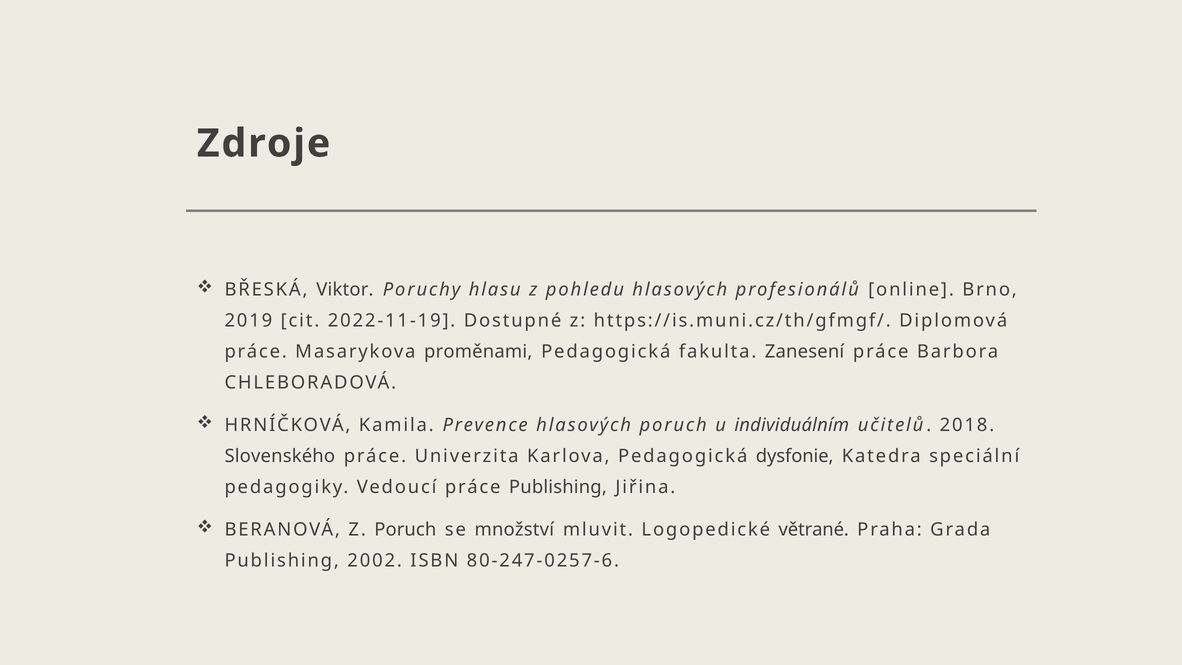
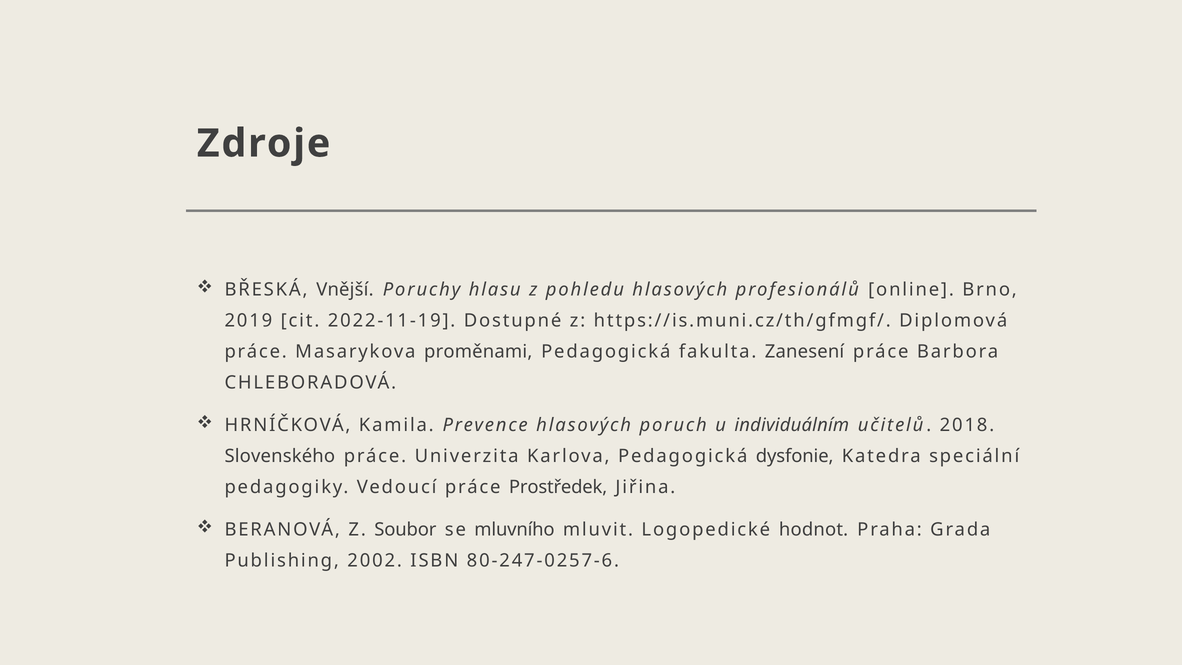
Viktor: Viktor -> Vnější
práce Publishing: Publishing -> Prostředek
Z Poruch: Poruch -> Soubor
množství: množství -> mluvního
větrané: větrané -> hodnot
